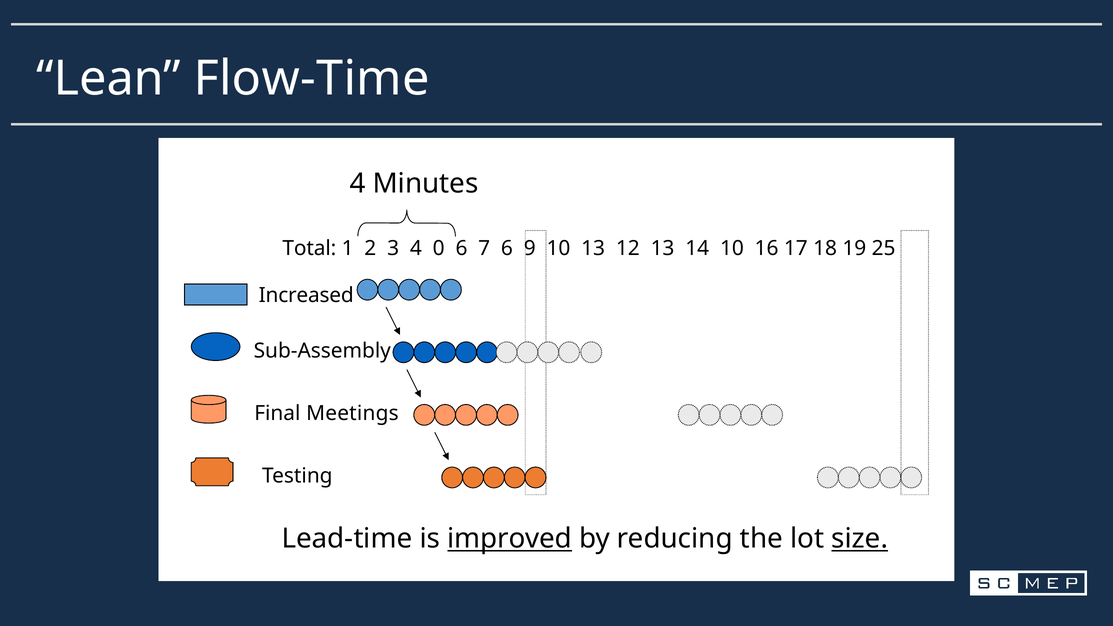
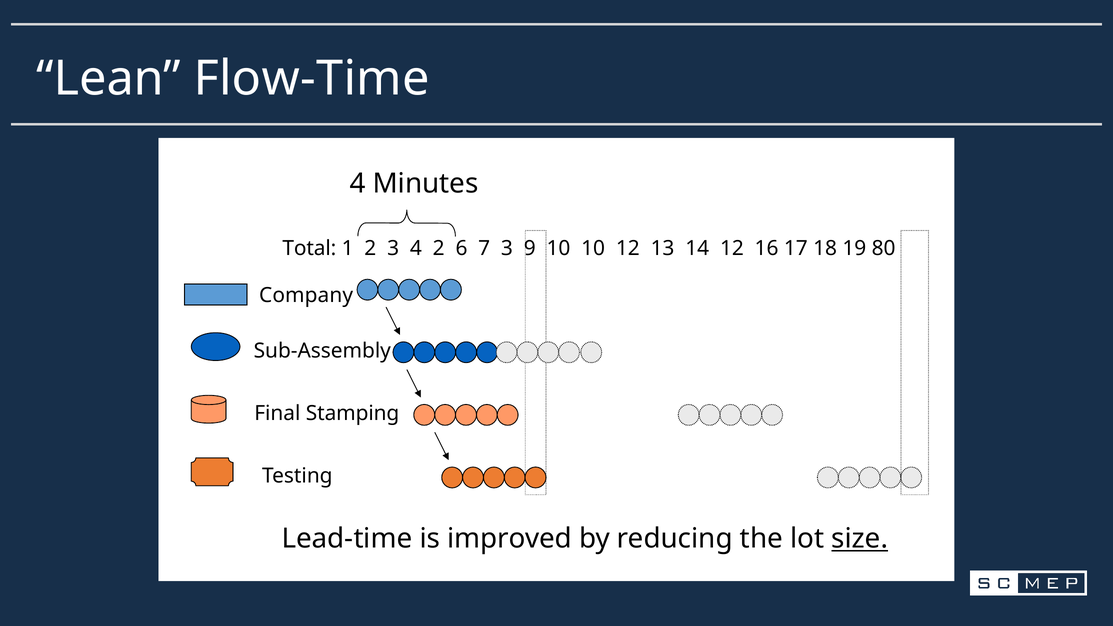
4 0: 0 -> 2
7 6: 6 -> 3
10 13: 13 -> 10
14 10: 10 -> 12
25: 25 -> 80
Increased: Increased -> Company
Meetings: Meetings -> Stamping
improved underline: present -> none
